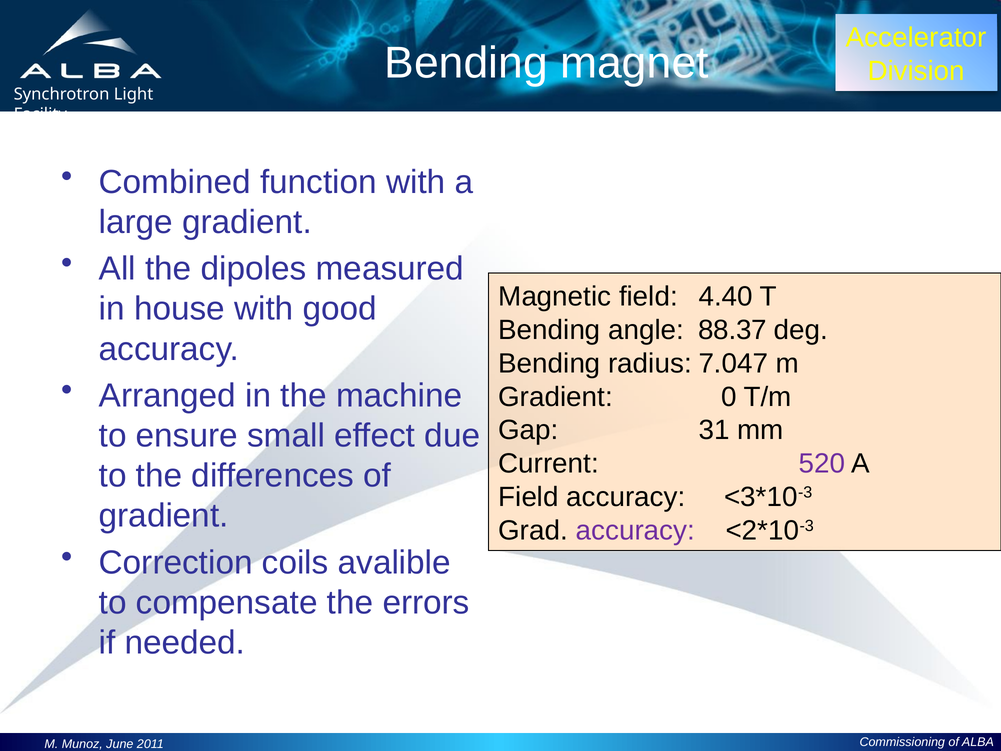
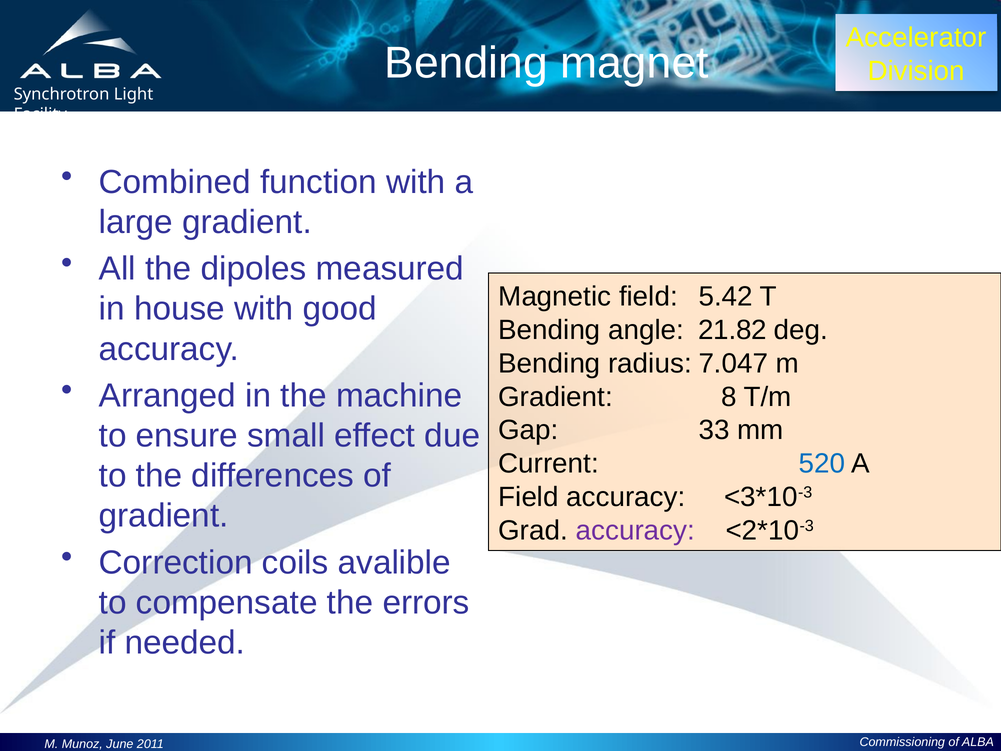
4.40: 4.40 -> 5.42
88.37: 88.37 -> 21.82
0: 0 -> 8
31: 31 -> 33
520 colour: purple -> blue
